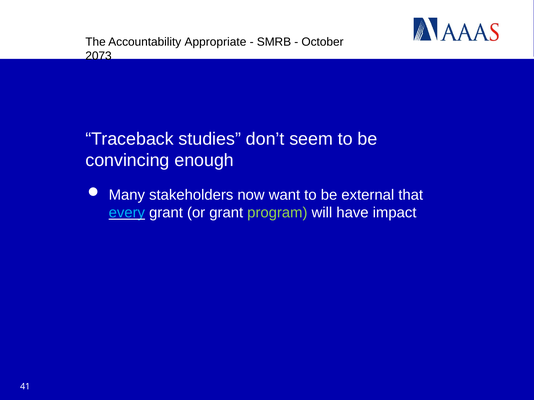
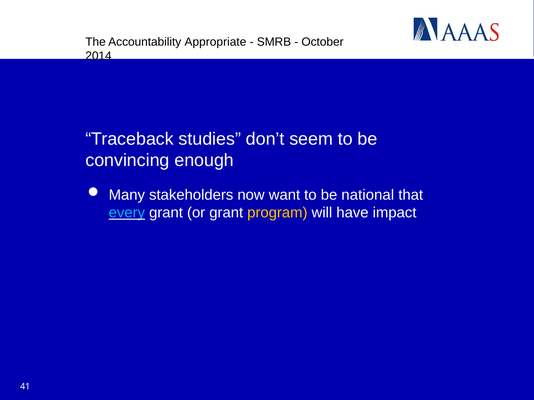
2073: 2073 -> 2014
external: external -> national
program colour: light green -> yellow
